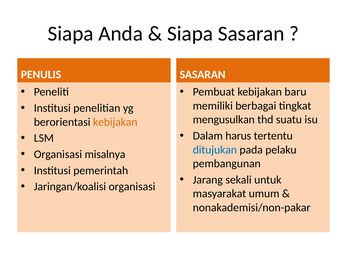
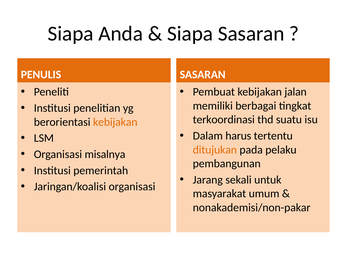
baru: baru -> jalan
mengusulkan: mengusulkan -> terkoordinasi
ditujukan colour: blue -> orange
